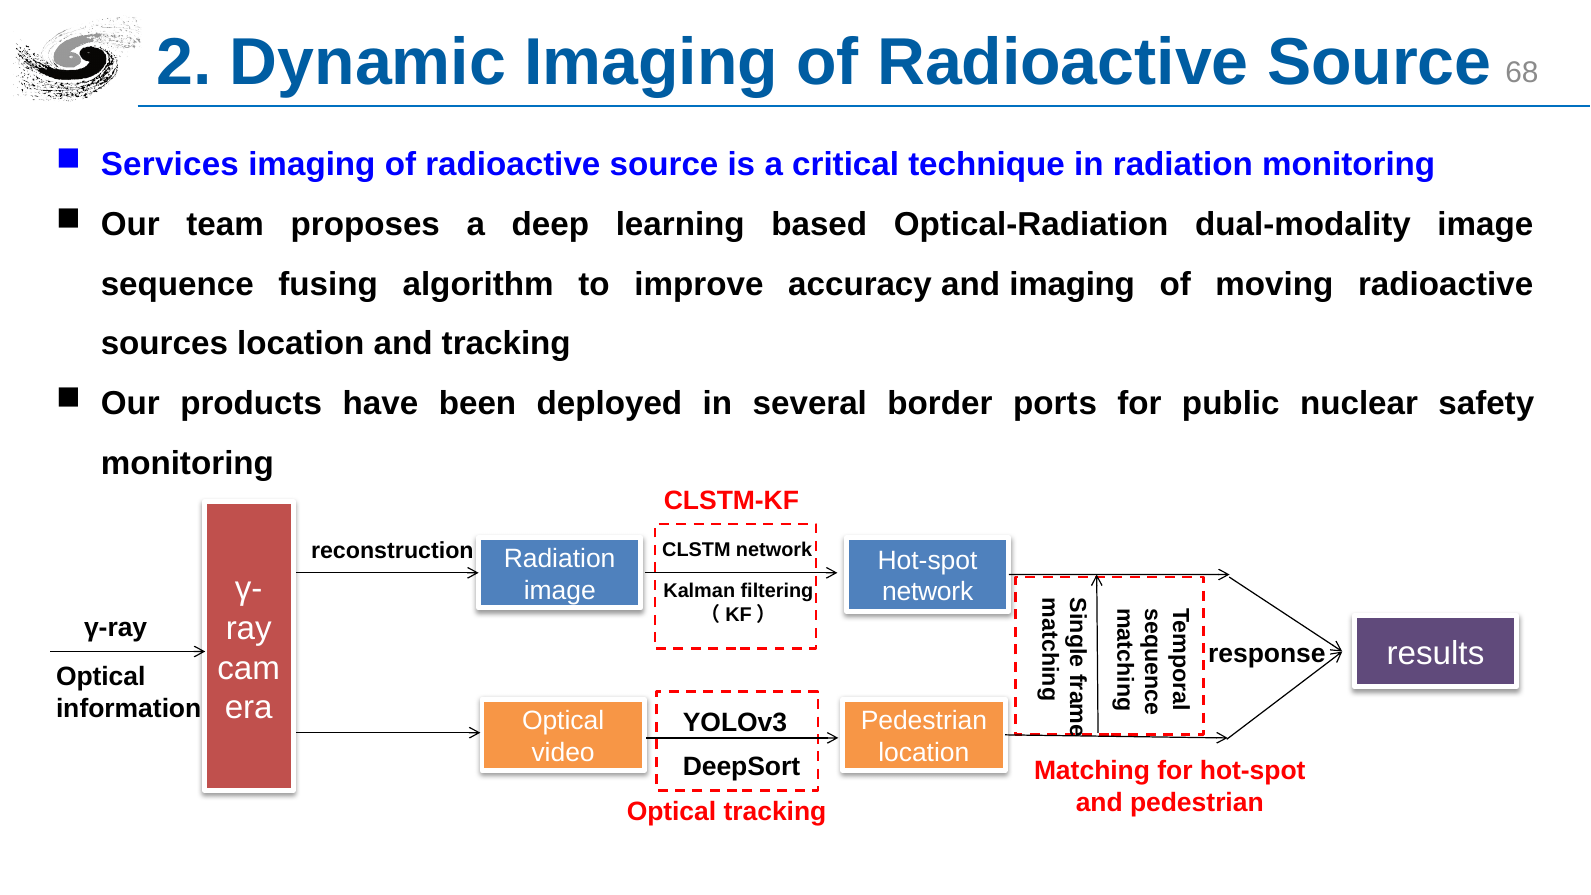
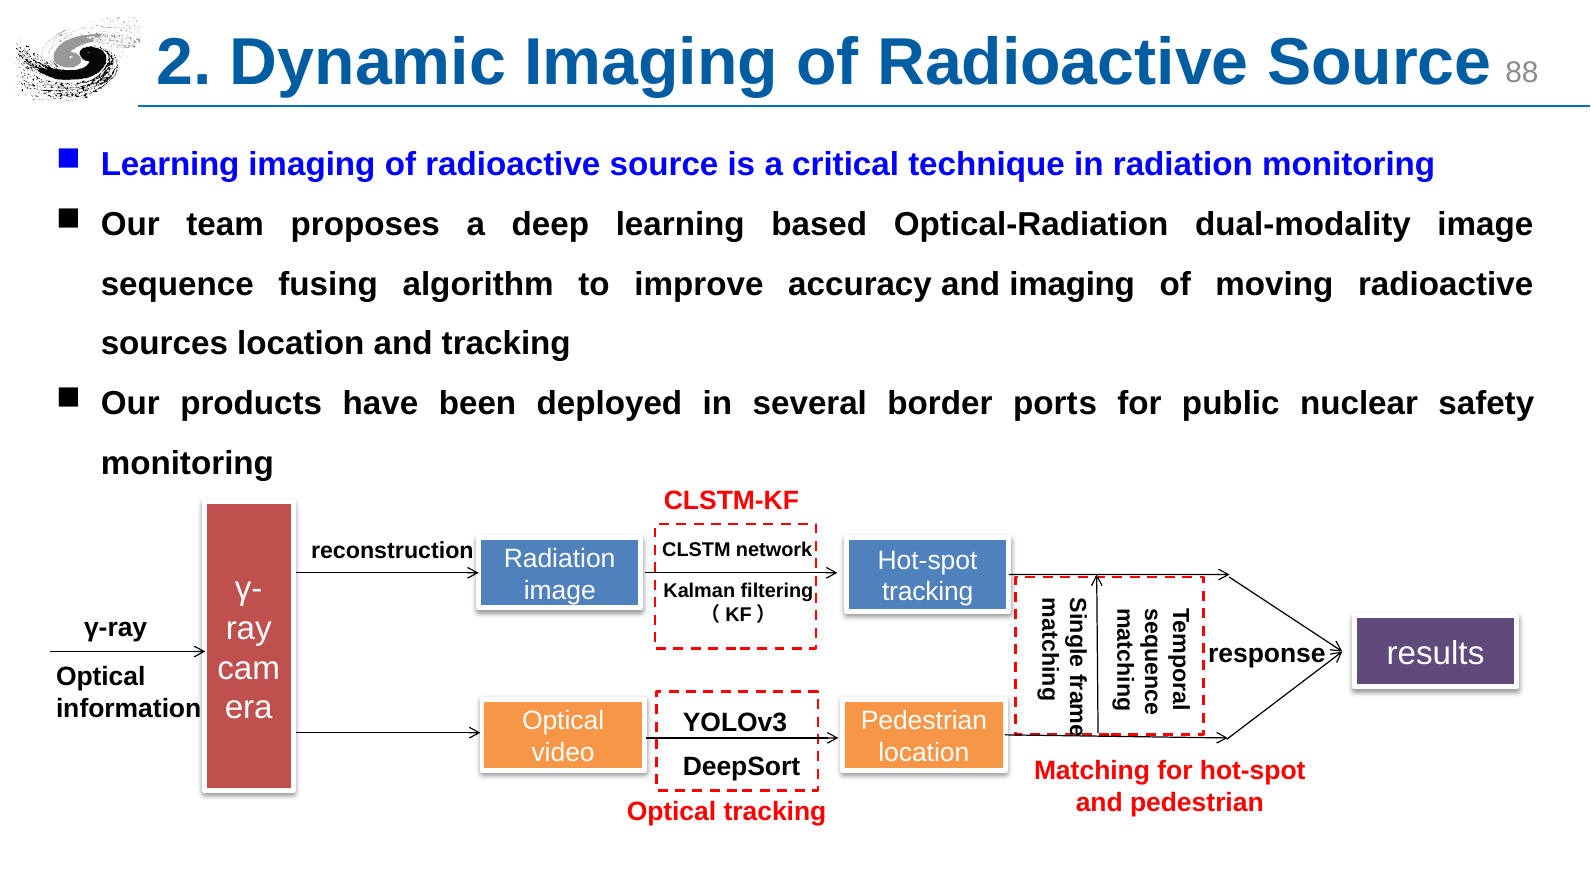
68: 68 -> 88
Services at (170, 165): Services -> Learning
network at (928, 592): network -> tracking
